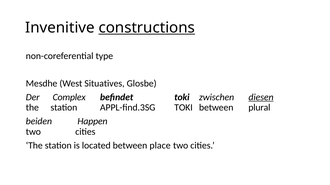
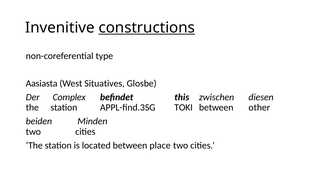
Mesdhe: Mesdhe -> Aasiasta
befindet toki: toki -> this
diesen underline: present -> none
plural: plural -> other
Happen: Happen -> Minden
